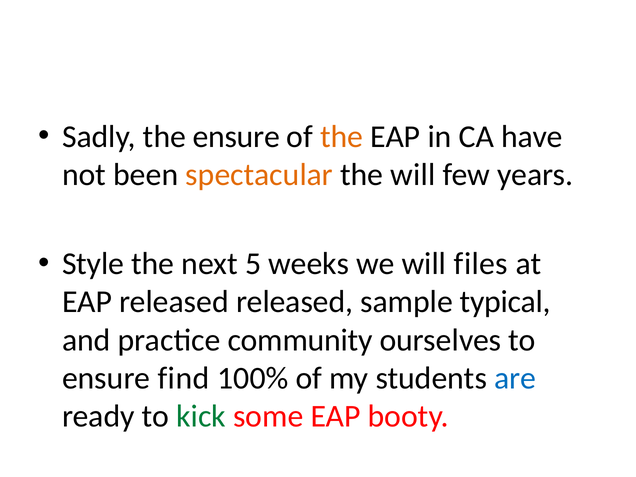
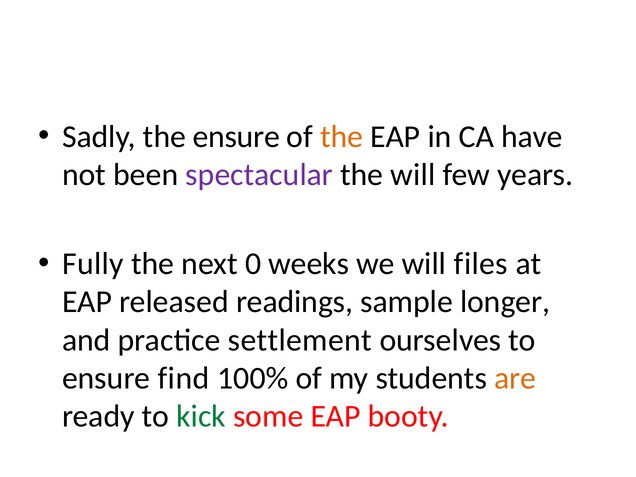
spectacular colour: orange -> purple
Style: Style -> Fully
5: 5 -> 0
released released: released -> readings
typical: typical -> longer
community: community -> settlement
are colour: blue -> orange
